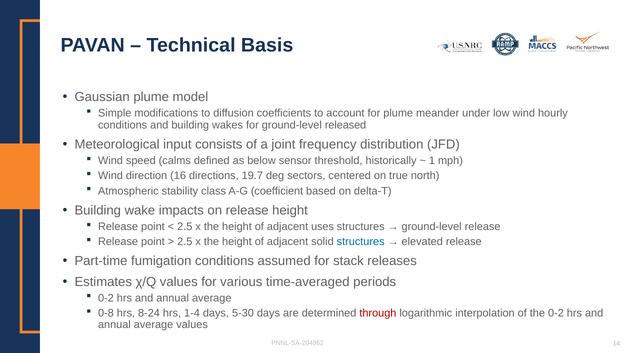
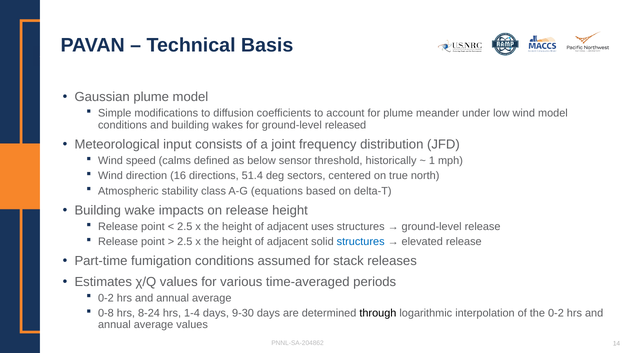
wind hourly: hourly -> model
19.7: 19.7 -> 51.4
coefficient: coefficient -> equations
5-30: 5-30 -> 9-30
through colour: red -> black
